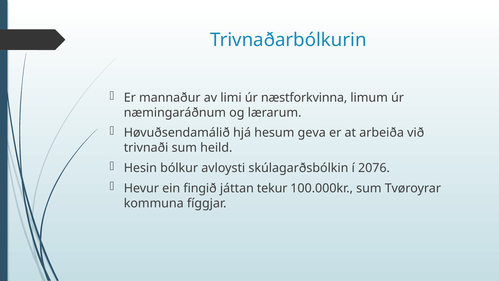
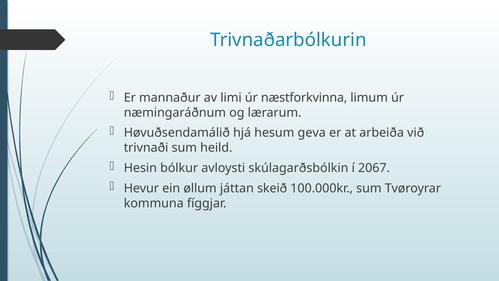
2076: 2076 -> 2067
fingið: fingið -> øllum
tekur: tekur -> skeið
